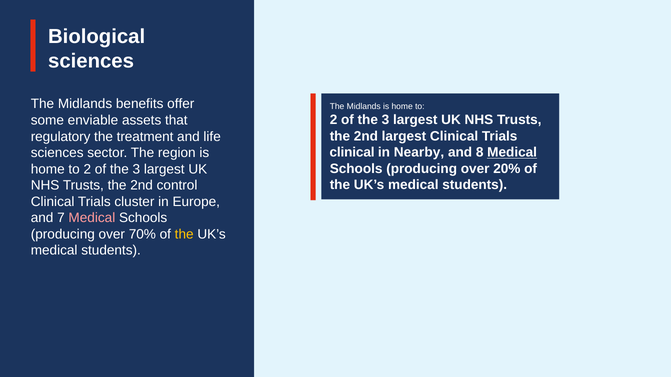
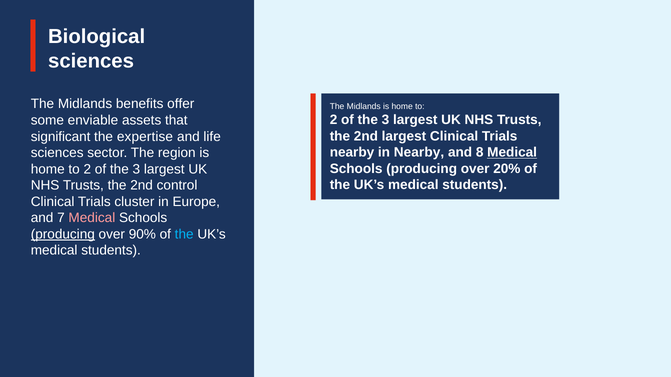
regulatory: regulatory -> significant
treatment: treatment -> expertise
clinical at (352, 153): clinical -> nearby
producing at (63, 234) underline: none -> present
70%: 70% -> 90%
the at (184, 234) colour: yellow -> light blue
